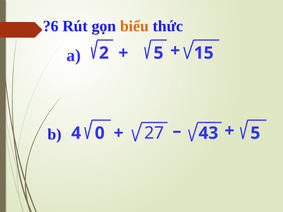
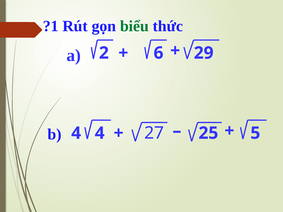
?6: ?6 -> ?1
biểu colour: orange -> green
15: 15 -> 29
2 5: 5 -> 6
4 0: 0 -> 4
43: 43 -> 25
